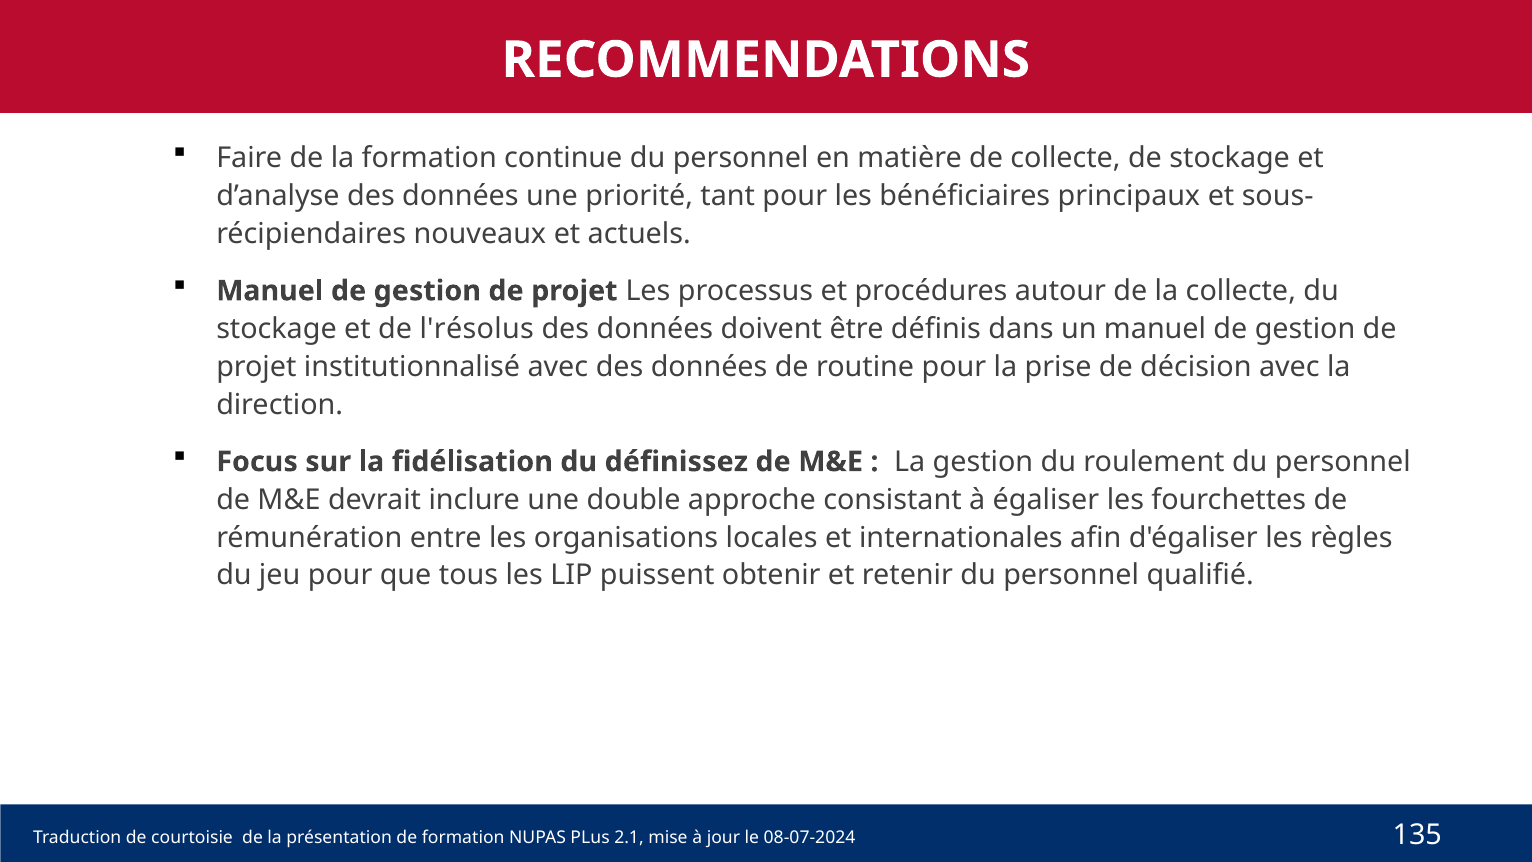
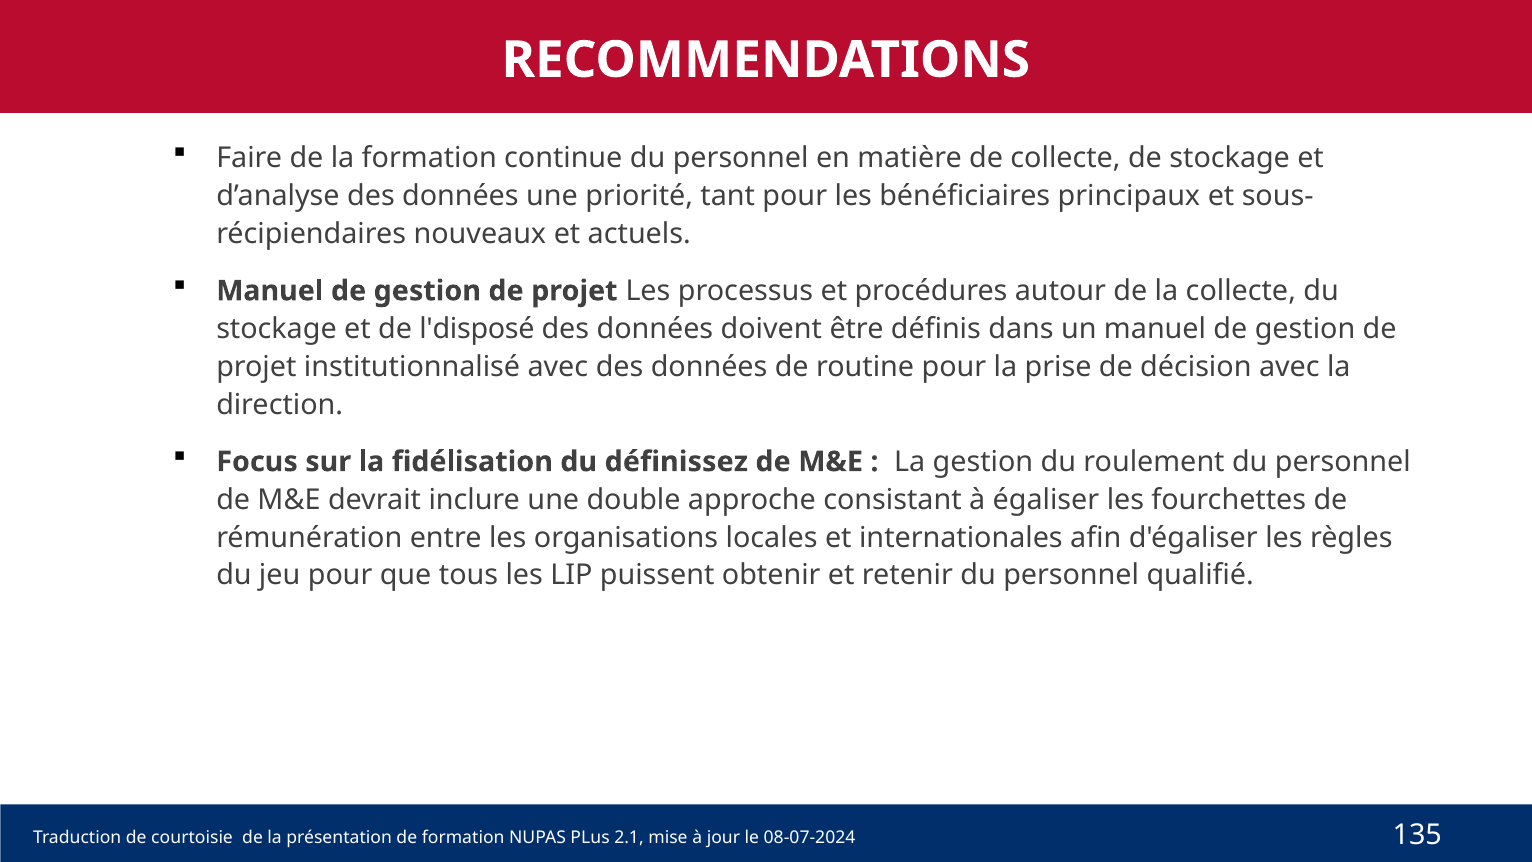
l'résolus: l'résolus -> l'disposé
